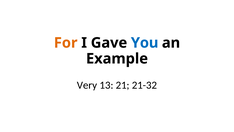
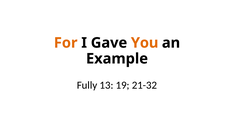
You colour: blue -> orange
Very: Very -> Fully
21: 21 -> 19
